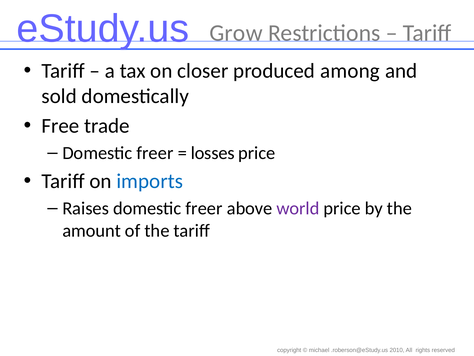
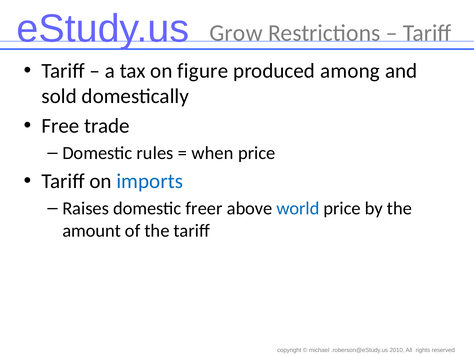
closer: closer -> figure
freer at (155, 153): freer -> rules
losses: losses -> when
world colour: purple -> blue
